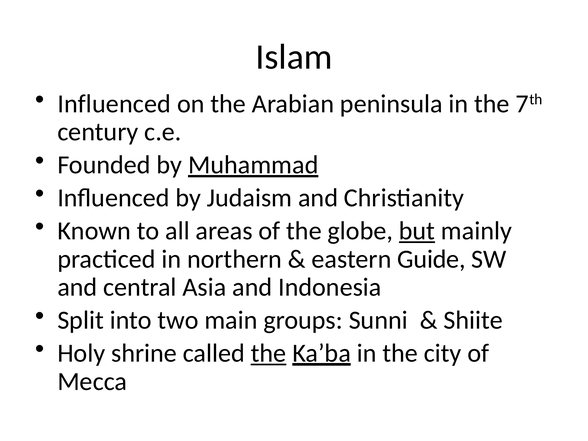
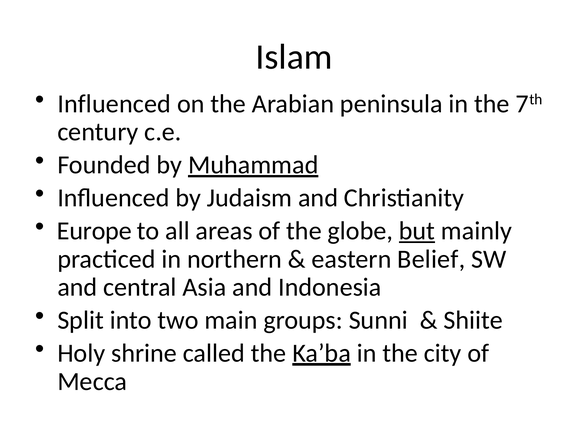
Known: Known -> Europe
Guide: Guide -> Belief
the at (269, 353) underline: present -> none
